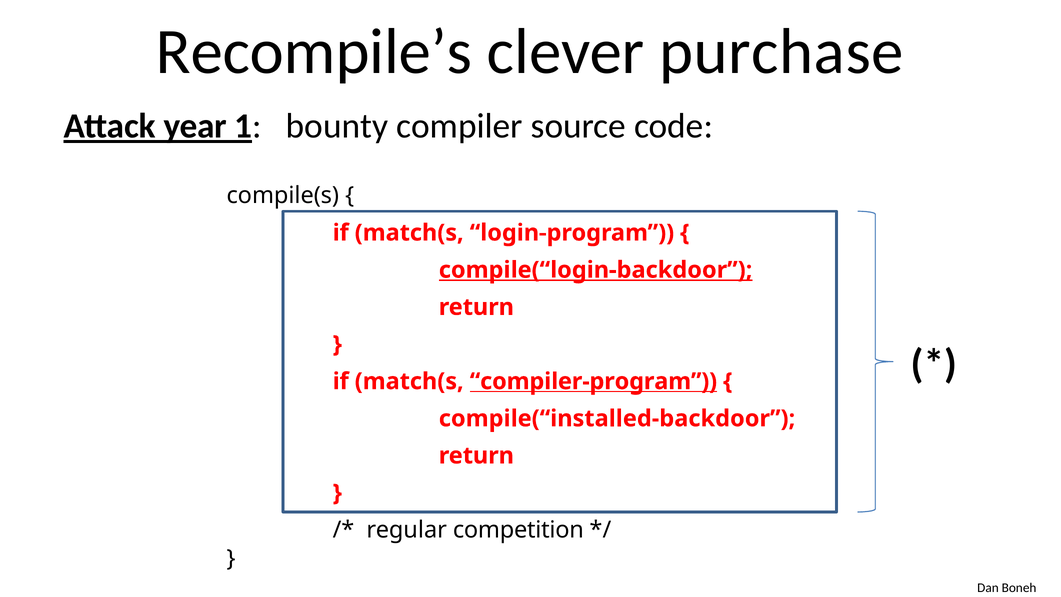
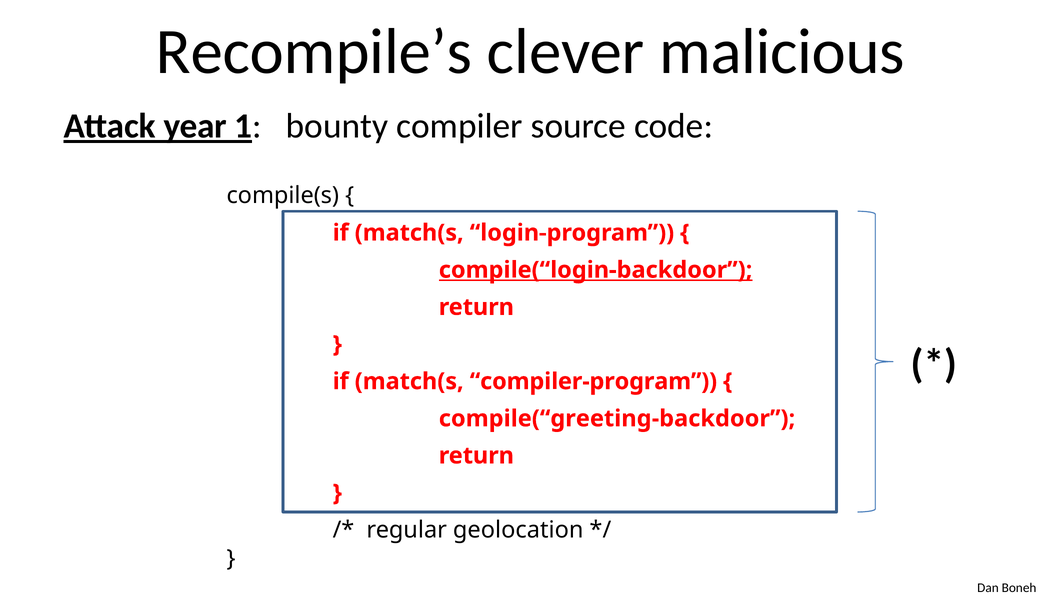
purchase: purchase -> malicious
compiler-program underline: present -> none
compile(“installed-backdoor: compile(“installed-backdoor -> compile(“greeting-backdoor
competition: competition -> geolocation
